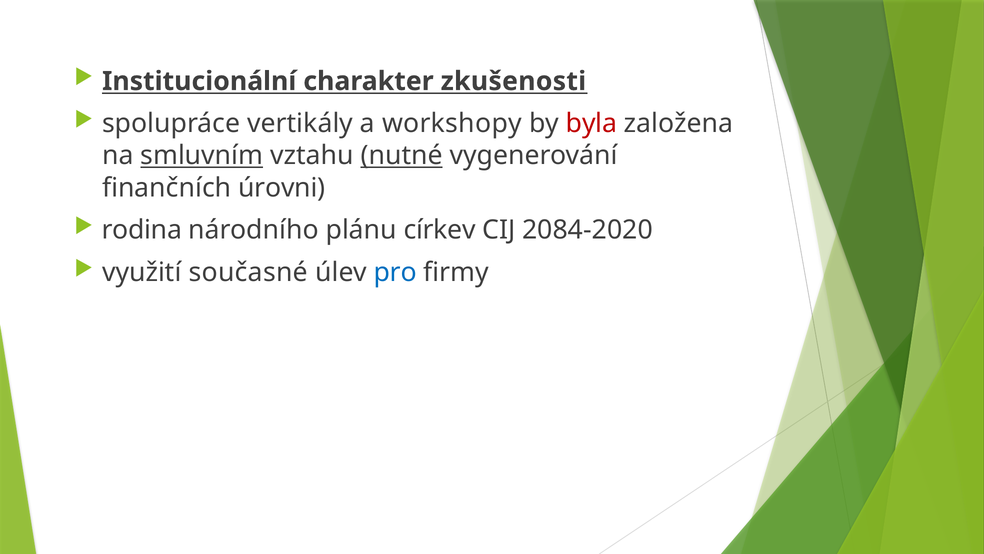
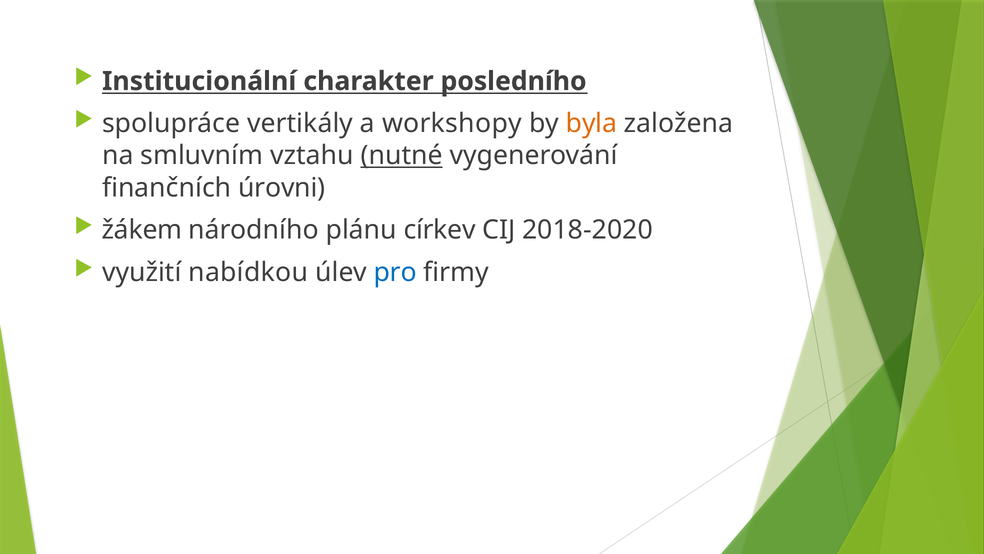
zkušenosti: zkušenosti -> posledního
byla colour: red -> orange
smluvním underline: present -> none
rodina: rodina -> žákem
2084-2020: 2084-2020 -> 2018-2020
současné: současné -> nabídkou
